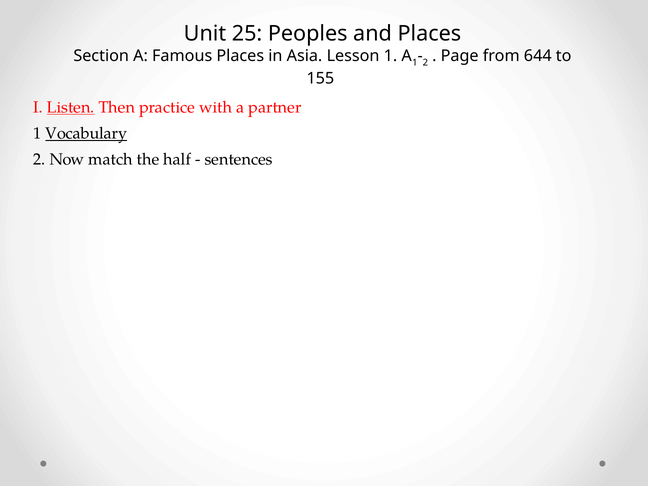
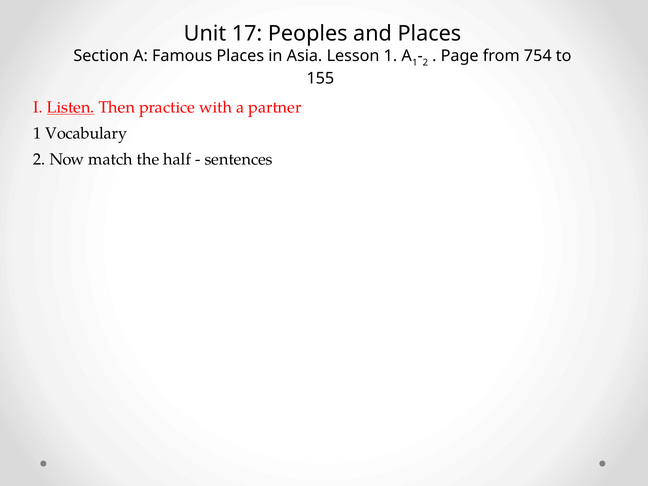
25: 25 -> 17
644: 644 -> 754
Vocabulary underline: present -> none
